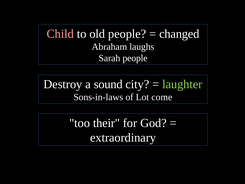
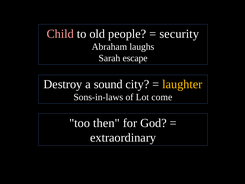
changed: changed -> security
Sarah people: people -> escape
laughter colour: light green -> yellow
their: their -> then
